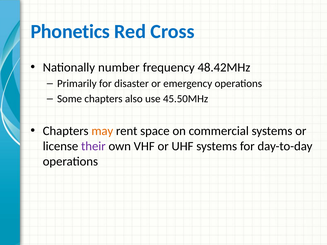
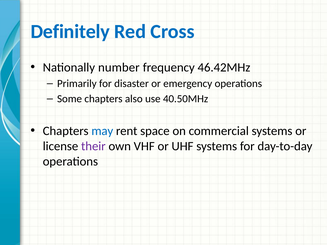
Phonetics: Phonetics -> Definitely
48.42MHz: 48.42MHz -> 46.42MHz
45.50MHz: 45.50MHz -> 40.50MHz
may colour: orange -> blue
